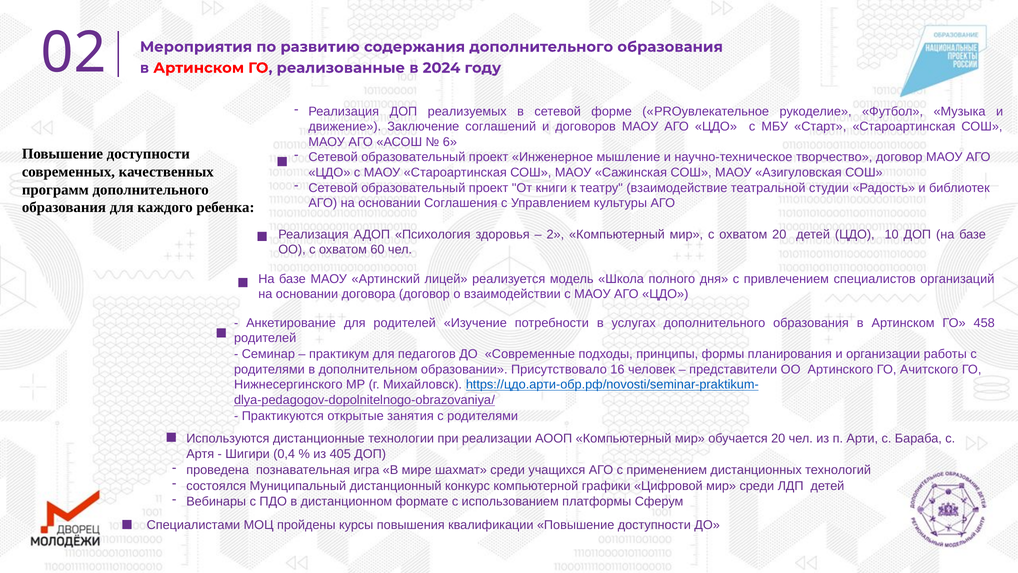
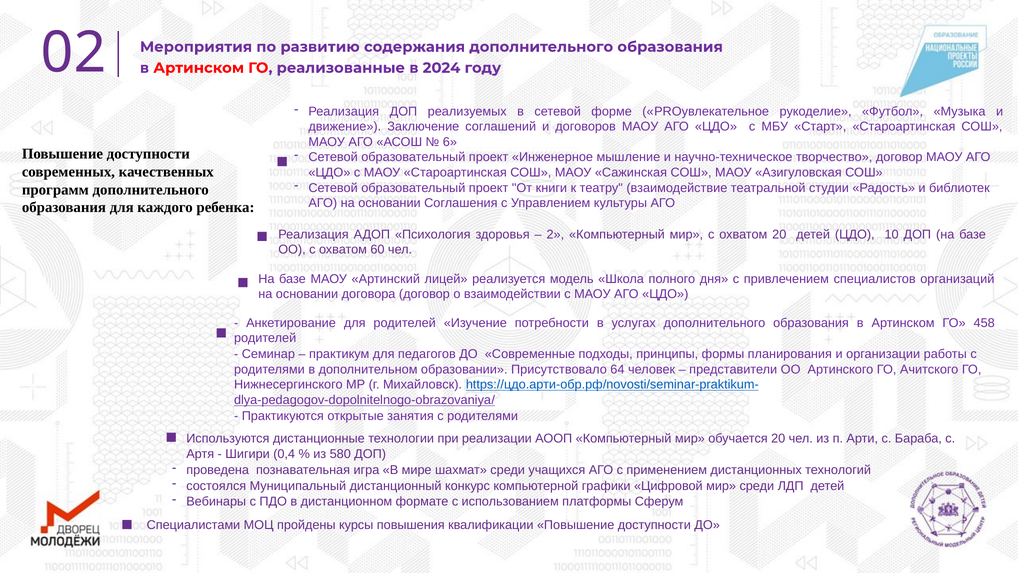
16: 16 -> 64
405: 405 -> 580
